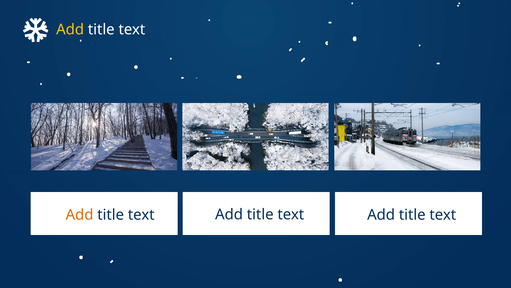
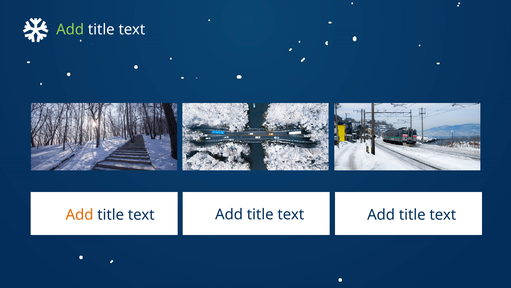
Add at (70, 30) colour: yellow -> light green
